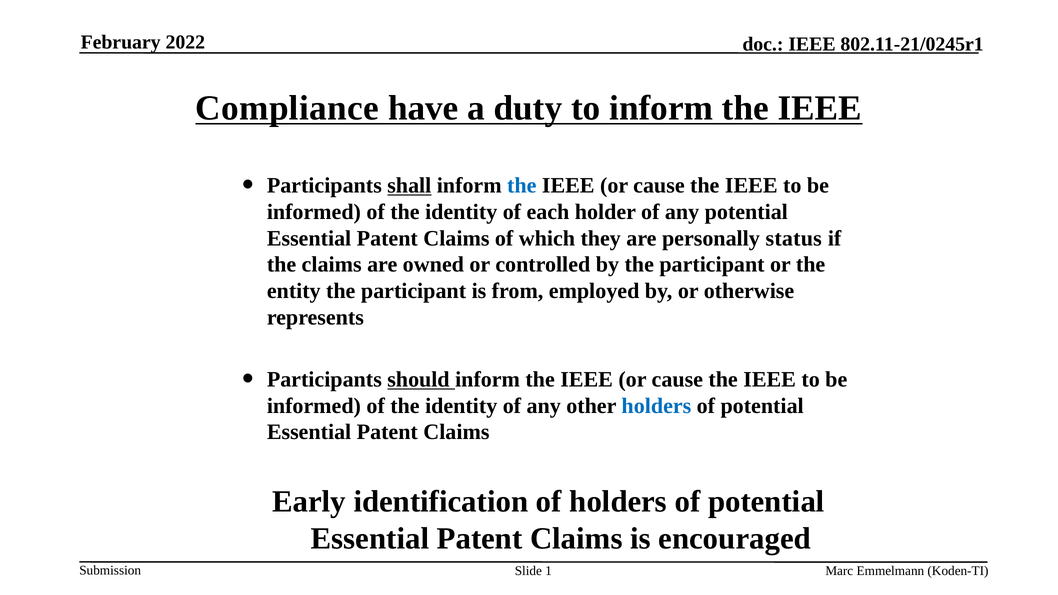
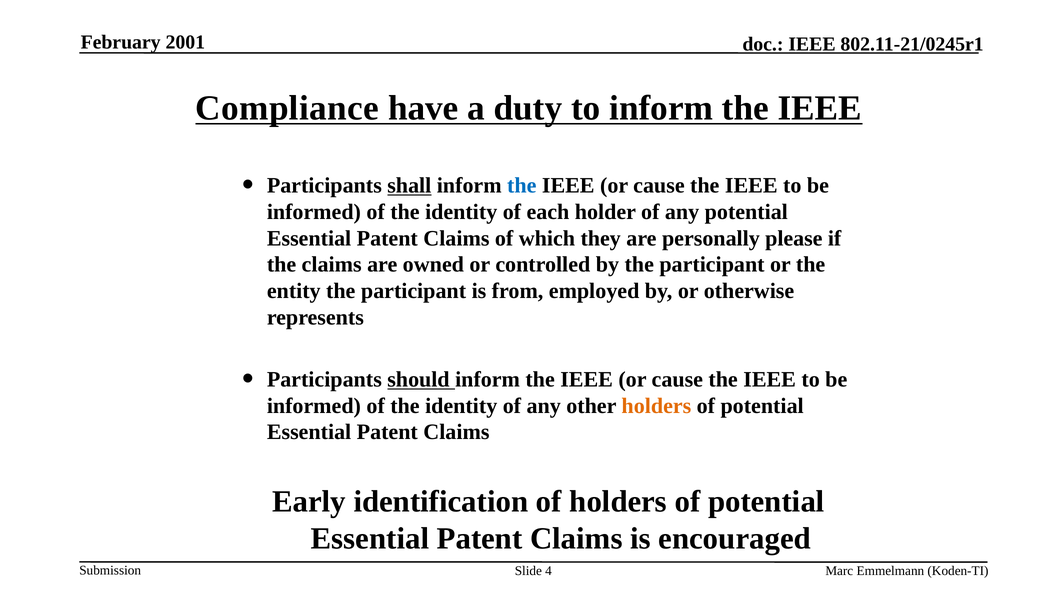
2022: 2022 -> 2001
status: status -> please
holders at (656, 406) colour: blue -> orange
1: 1 -> 4
